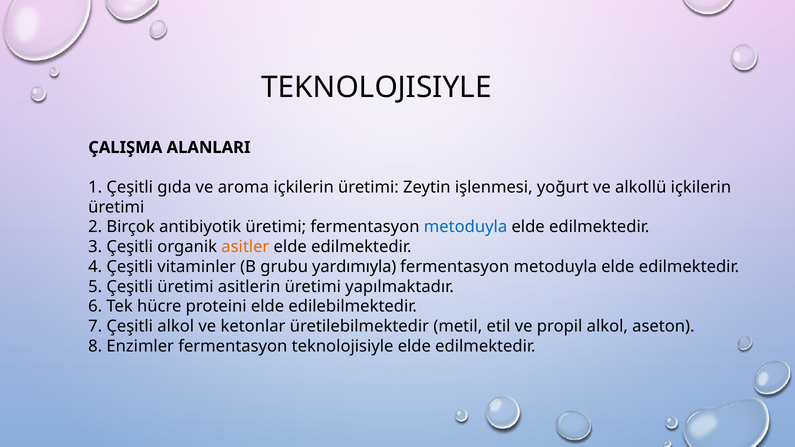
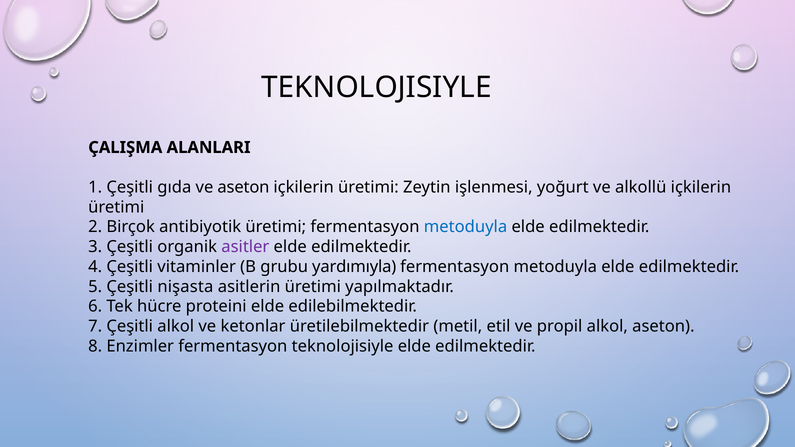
ve aroma: aroma -> aseton
asitler colour: orange -> purple
Çeşitli üretimi: üretimi -> nişasta
